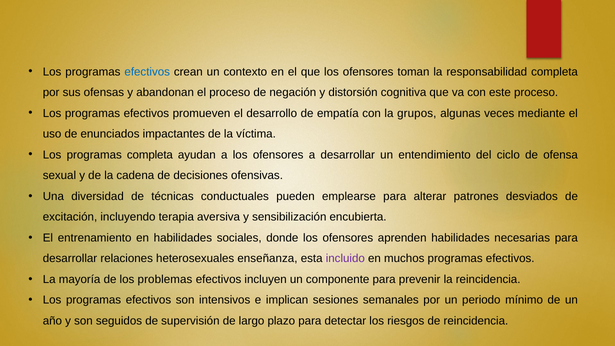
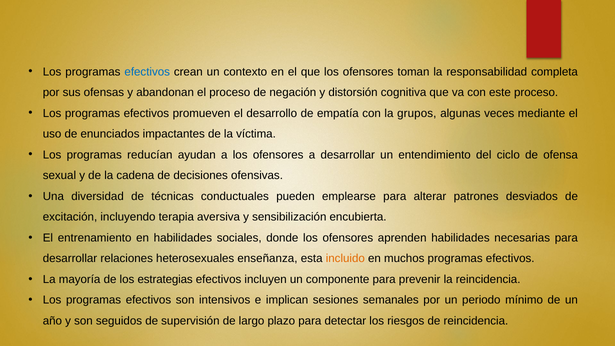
programas completa: completa -> reducían
incluido colour: purple -> orange
problemas: problemas -> estrategias
